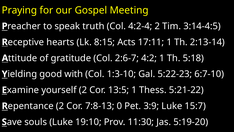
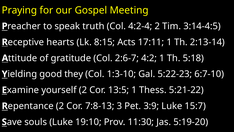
with: with -> they
0: 0 -> 3
